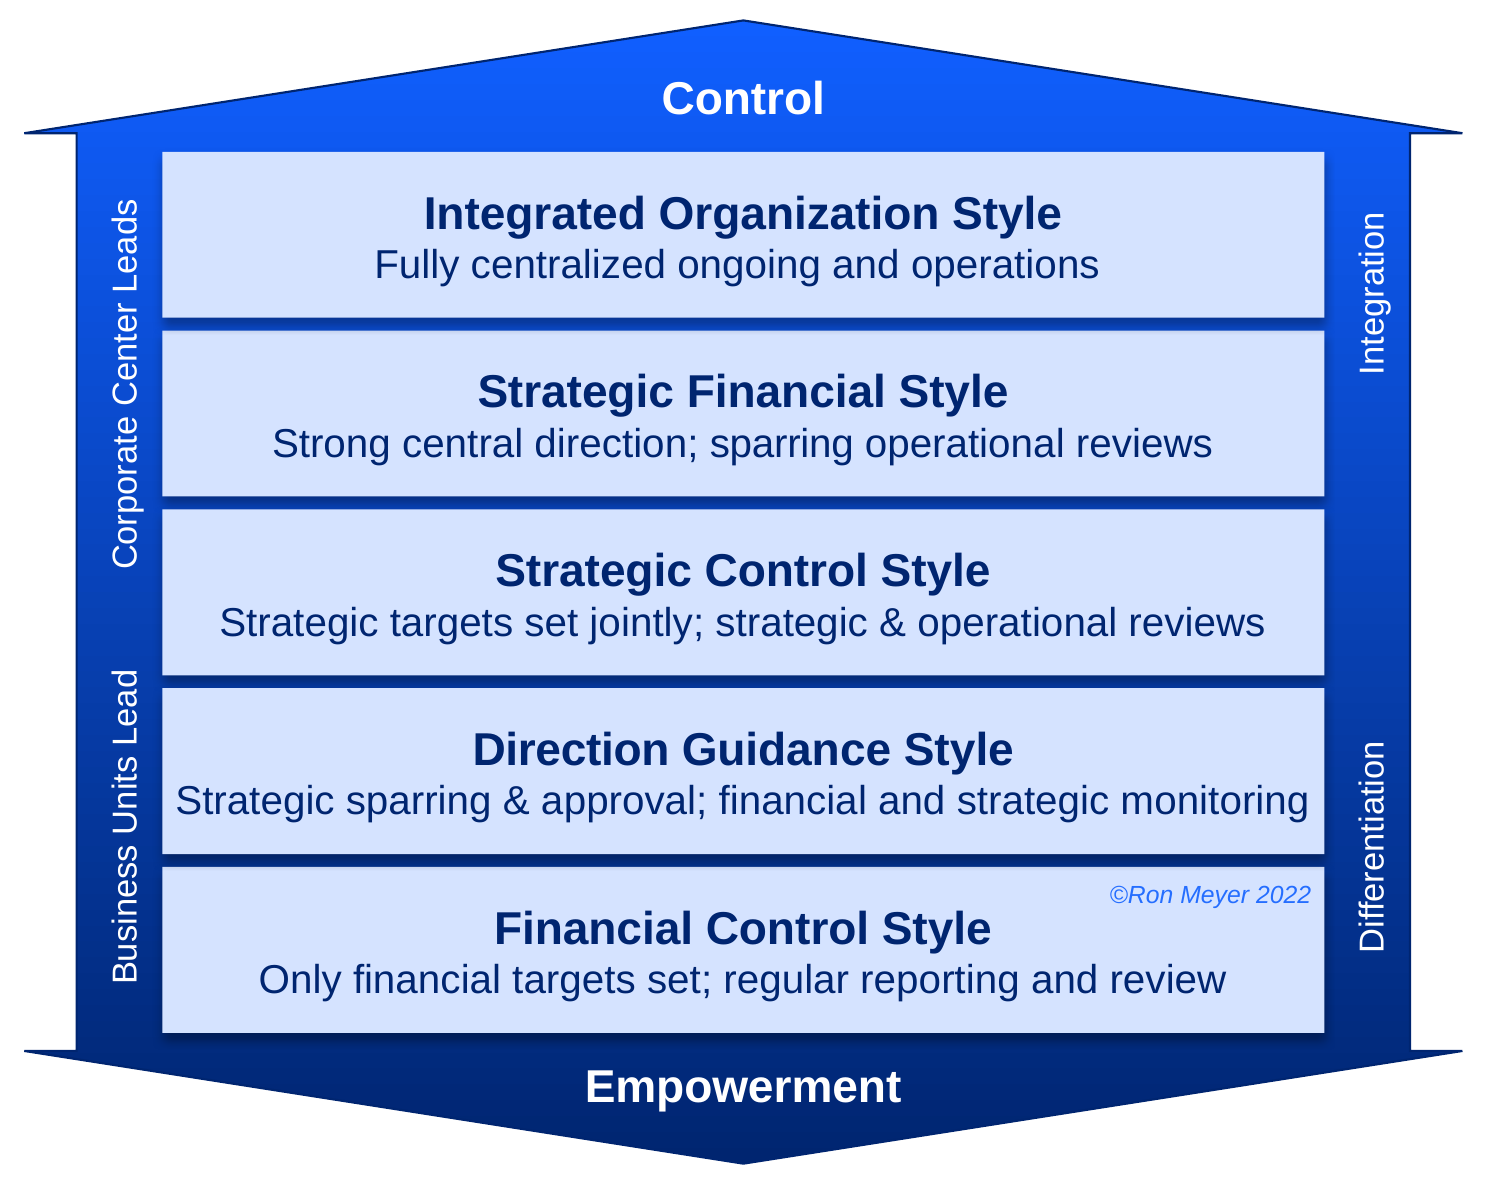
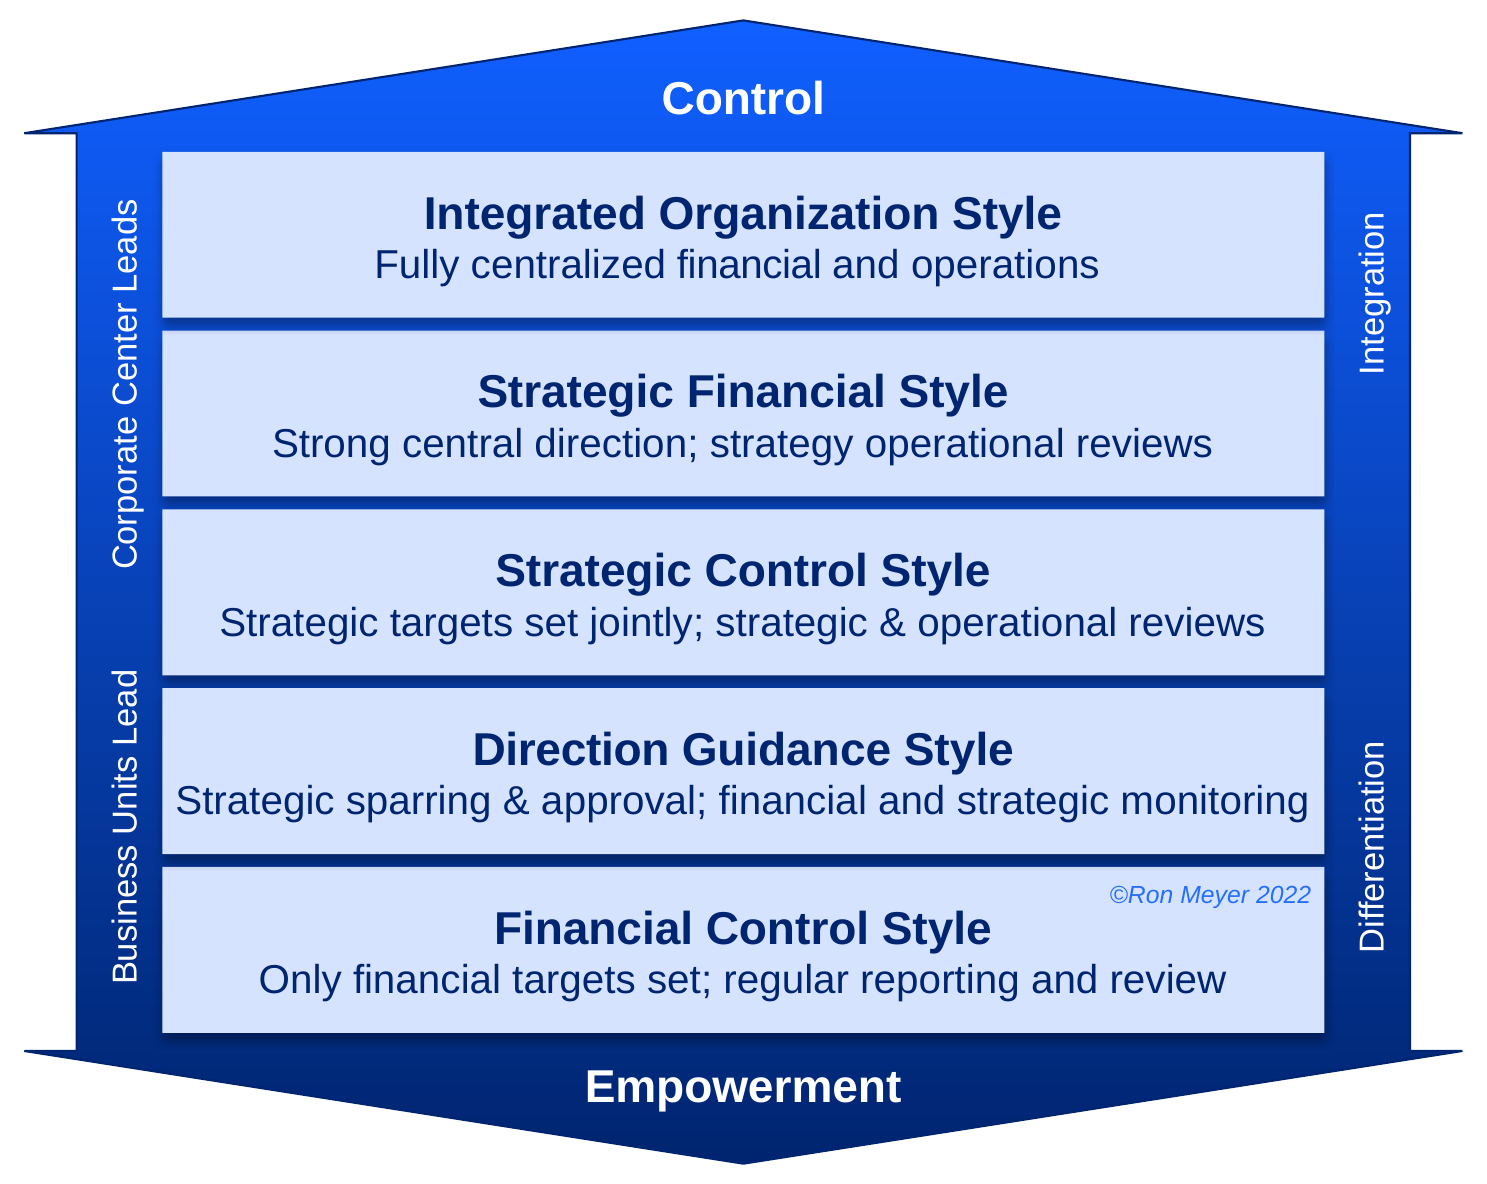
centralized ongoing: ongoing -> financial
direction sparring: sparring -> strategy
